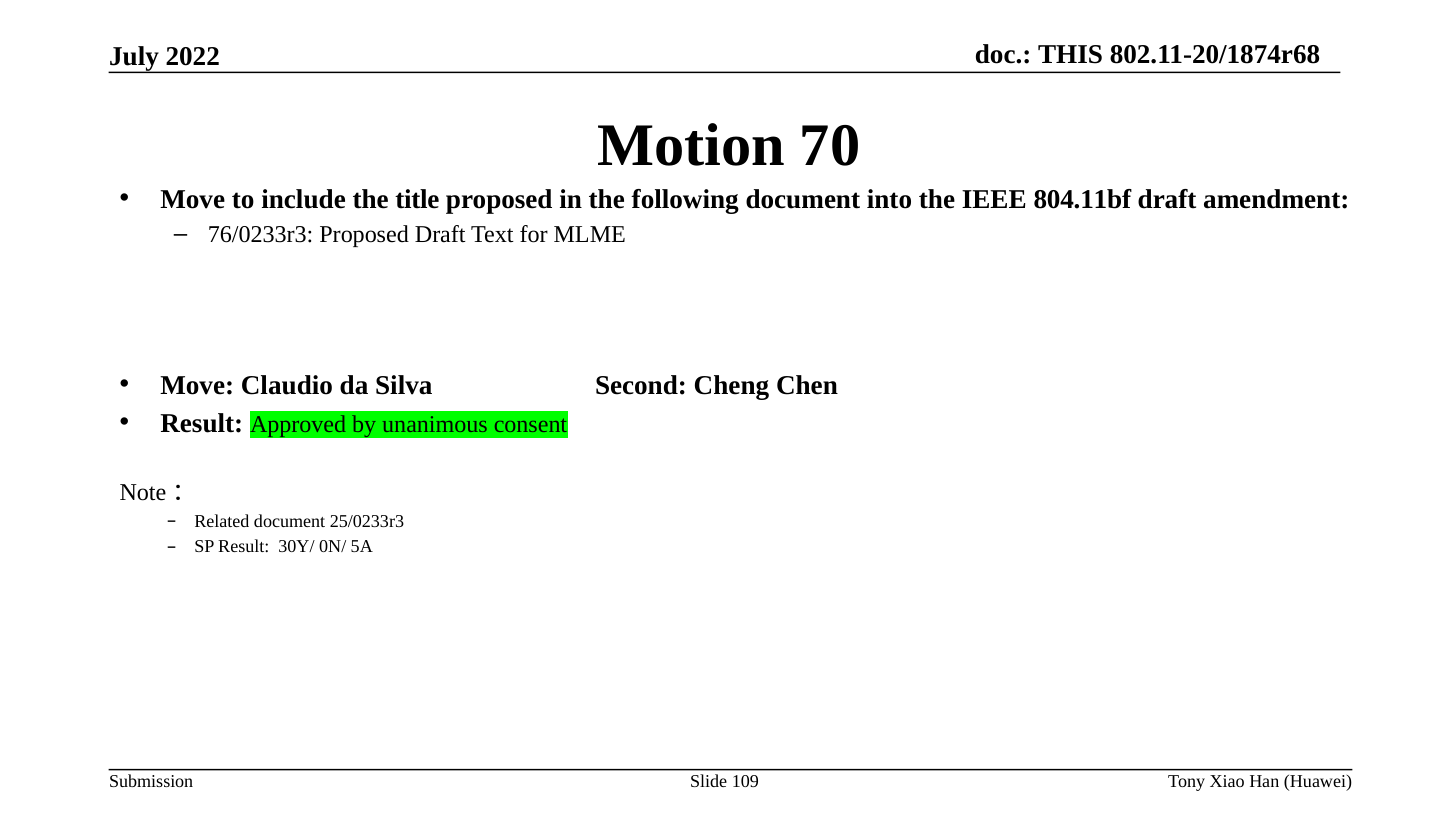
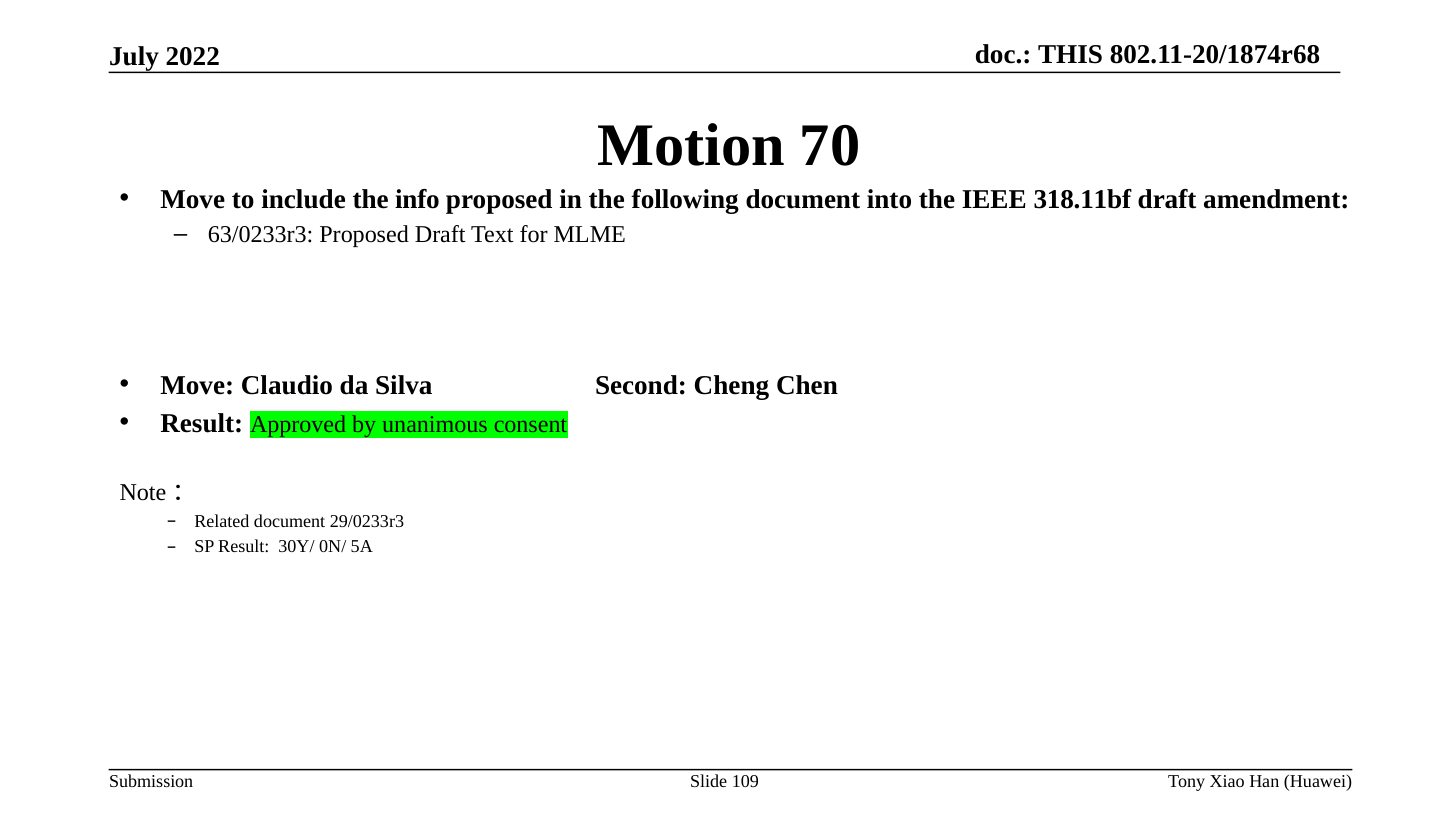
title: title -> info
804.11bf: 804.11bf -> 318.11bf
76/0233r3: 76/0233r3 -> 63/0233r3
25/0233r3: 25/0233r3 -> 29/0233r3
